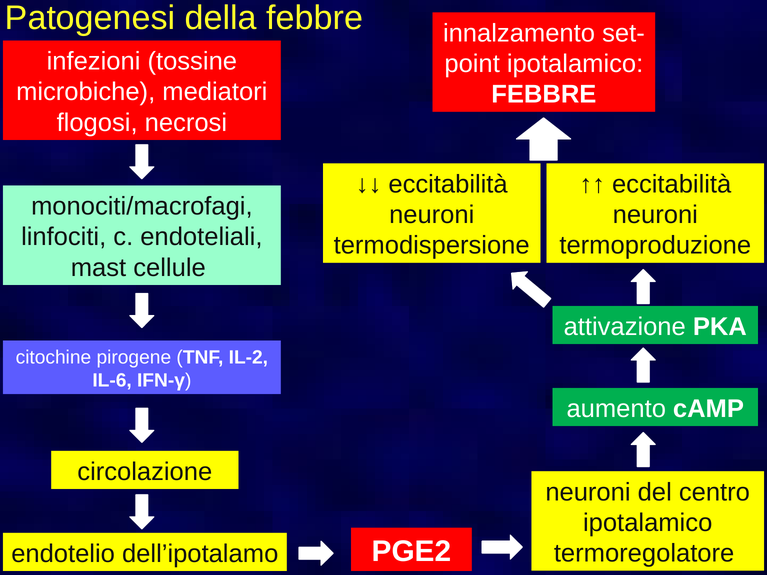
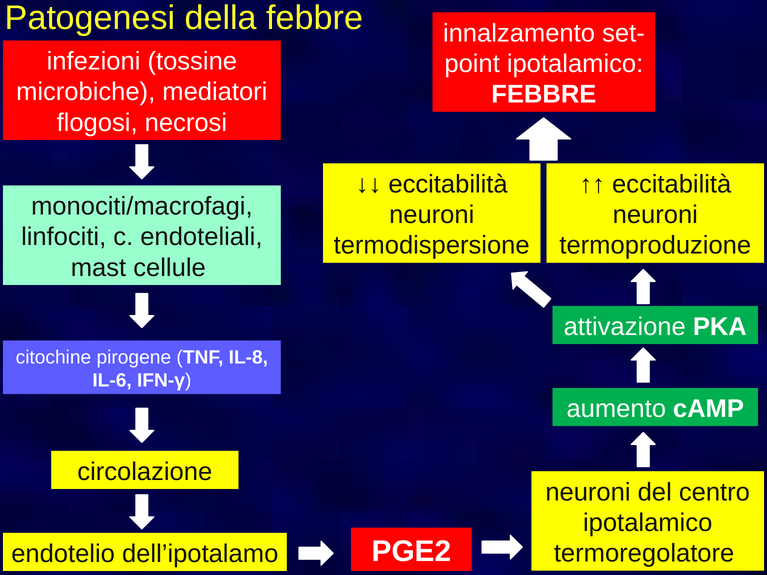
IL-2: IL-2 -> IL-8
